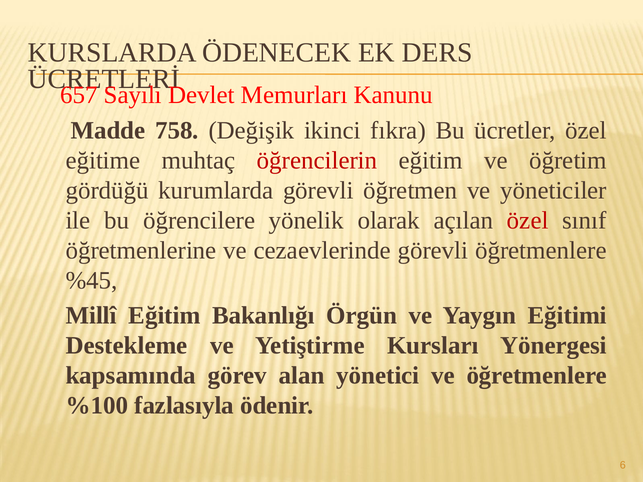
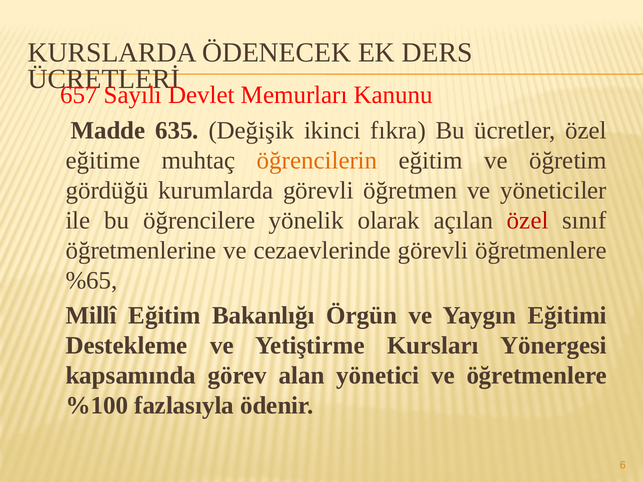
758: 758 -> 635
öğrencilerin colour: red -> orange
%45: %45 -> %65
